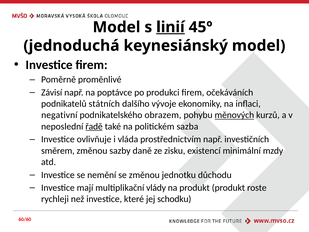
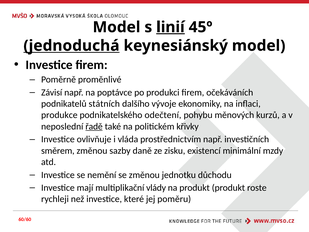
jednoduchá underline: none -> present
negativní: negativní -> produkce
obrazem: obrazem -> odečtení
měnových underline: present -> none
sazba: sazba -> křivky
schodku: schodku -> poměru
